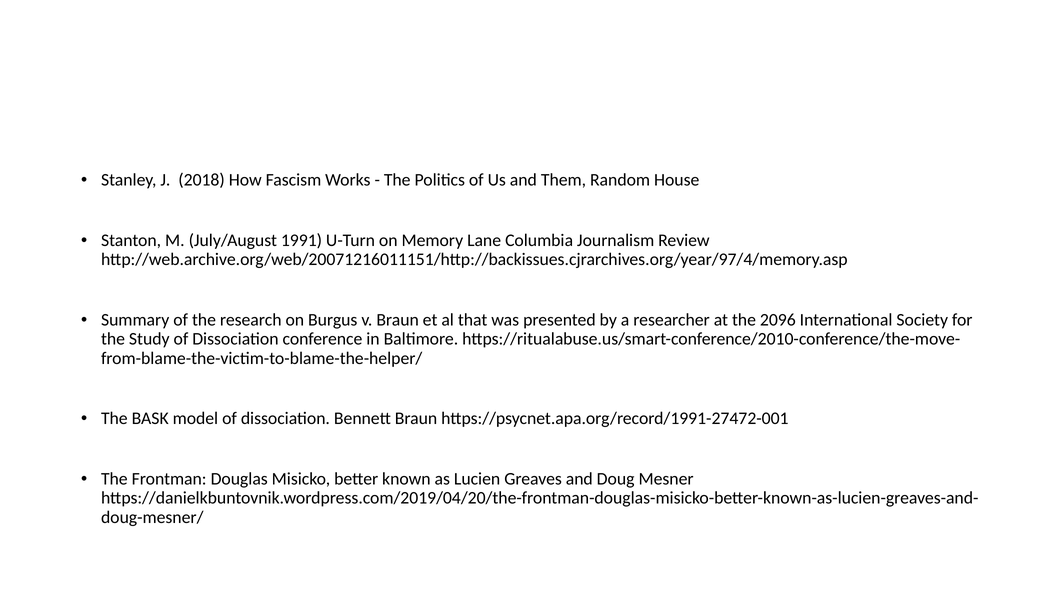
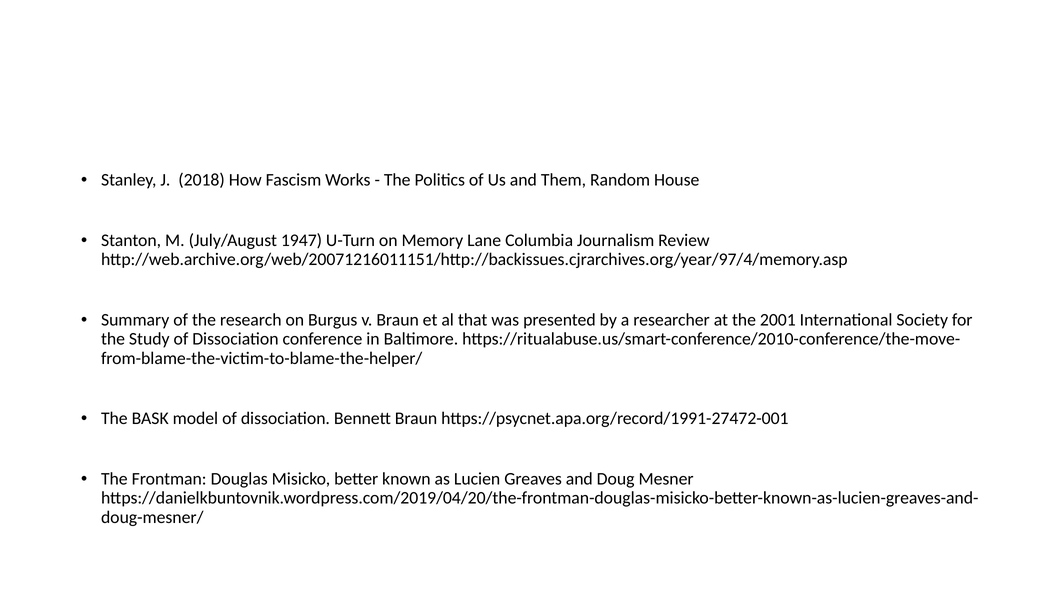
1991: 1991 -> 1947
2096: 2096 -> 2001
